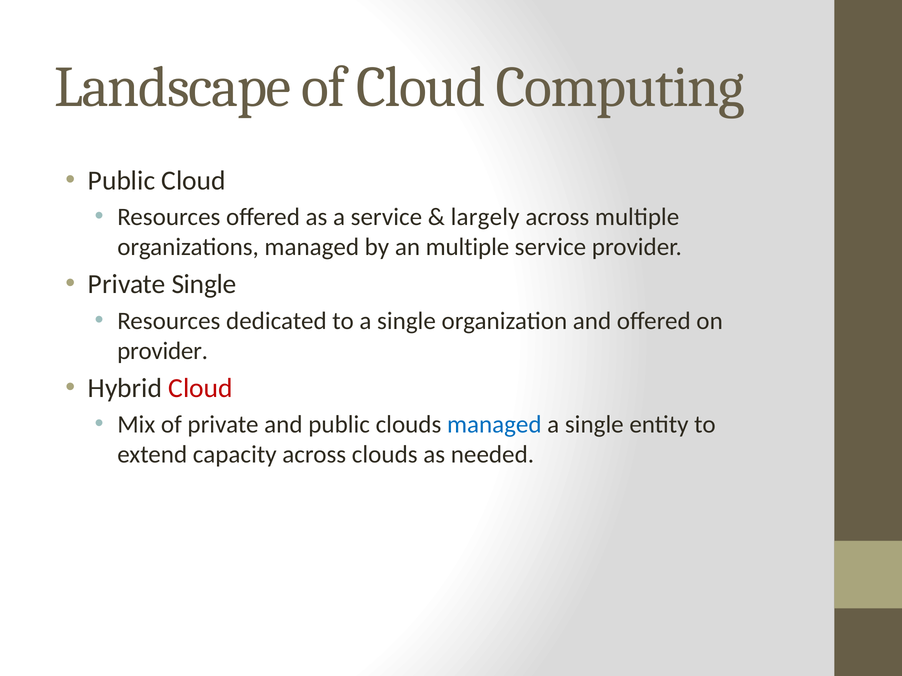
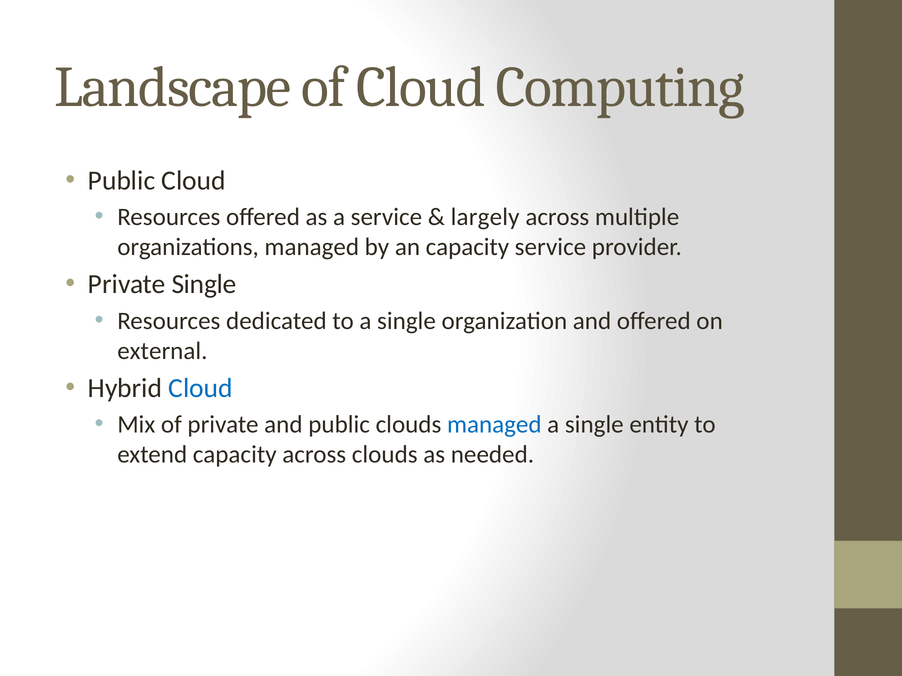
an multiple: multiple -> capacity
provider at (163, 351): provider -> external
Cloud at (201, 388) colour: red -> blue
